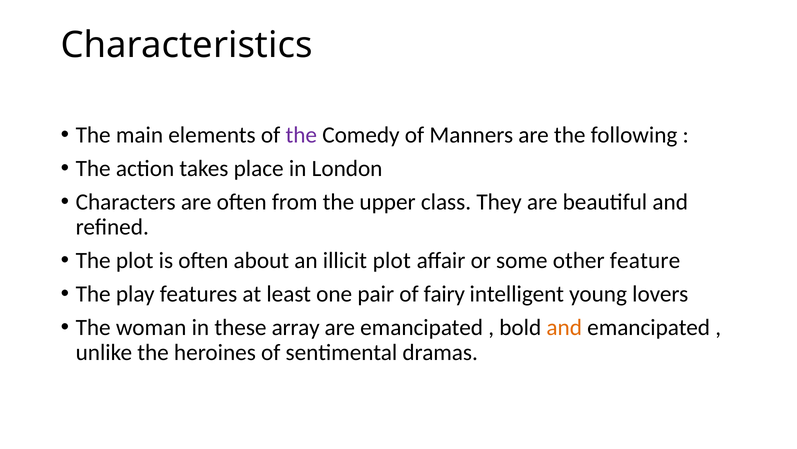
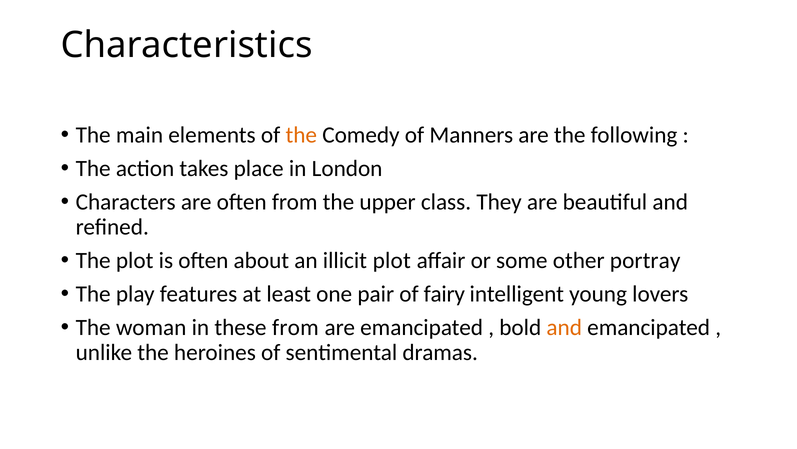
the at (301, 135) colour: purple -> orange
feature: feature -> portray
these array: array -> from
